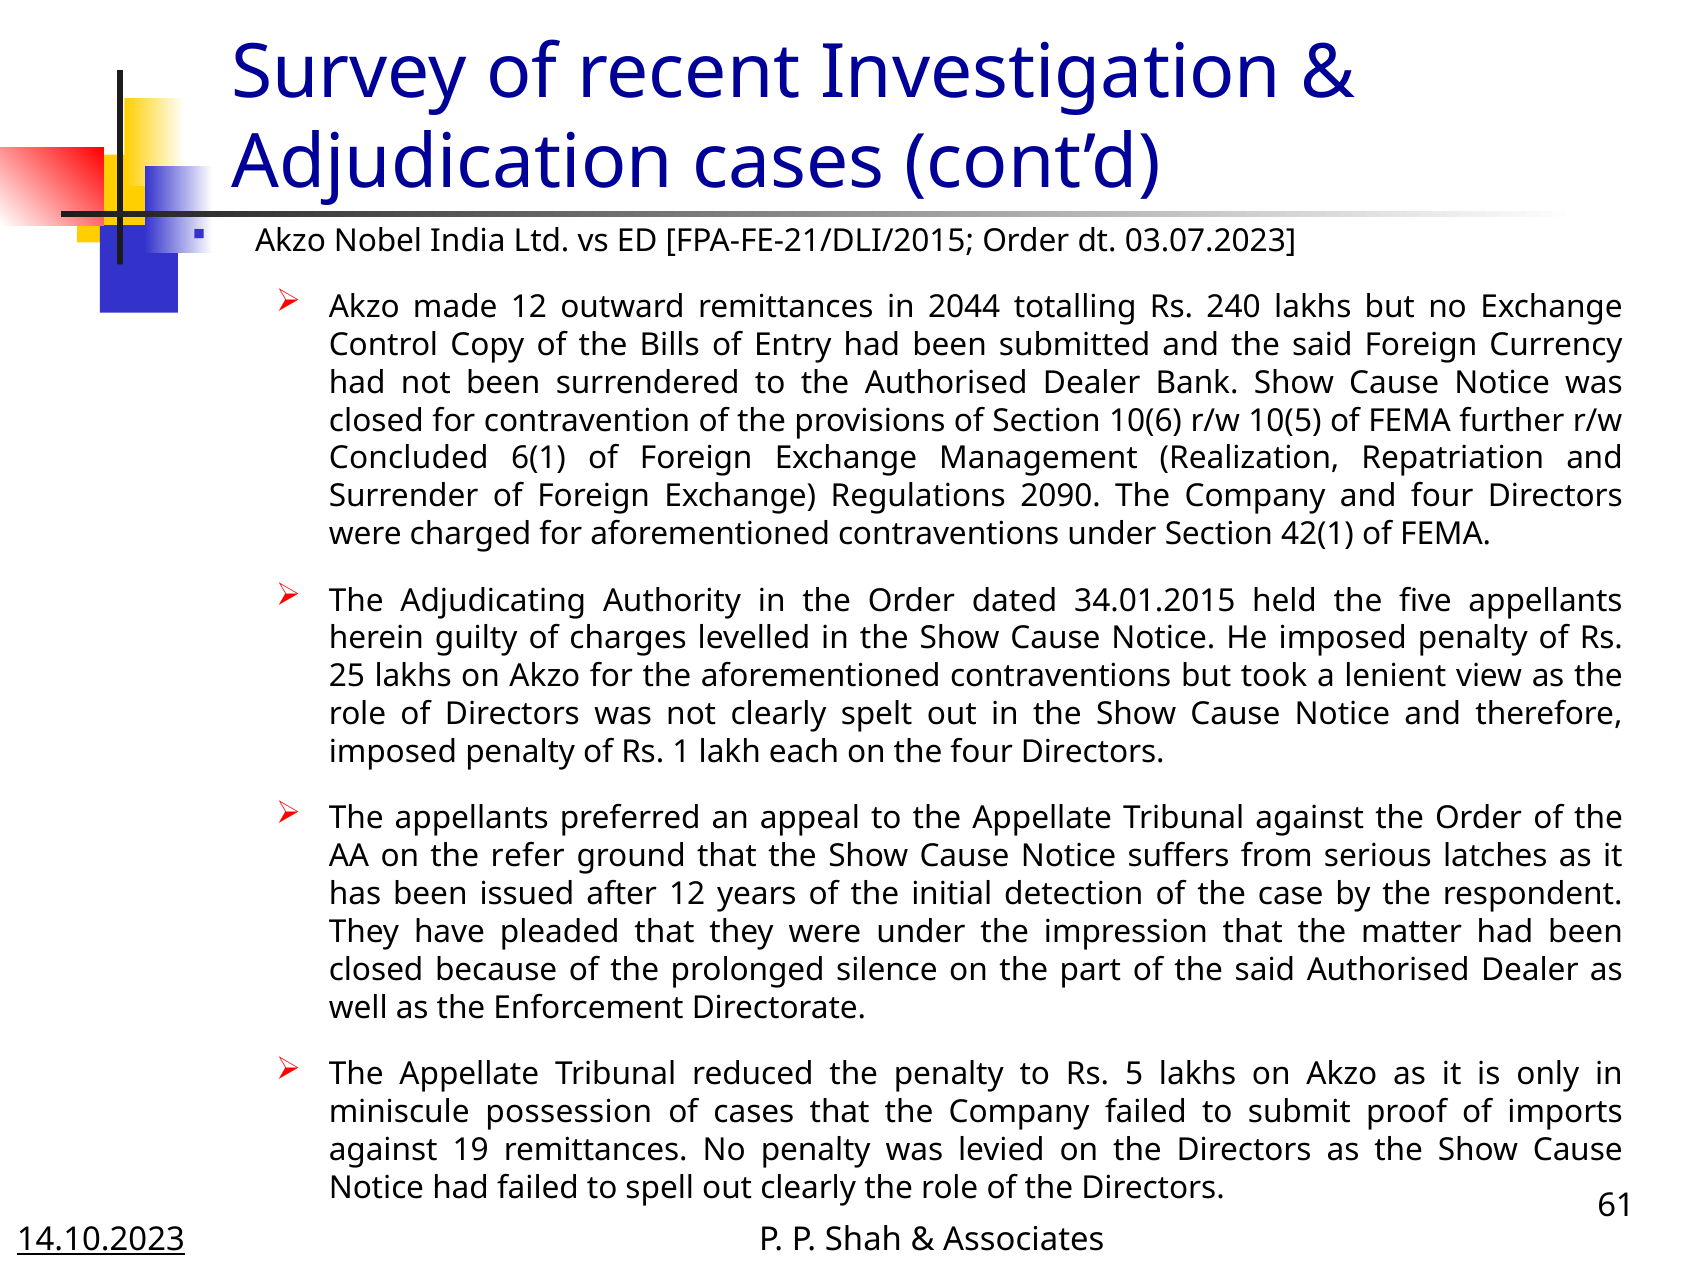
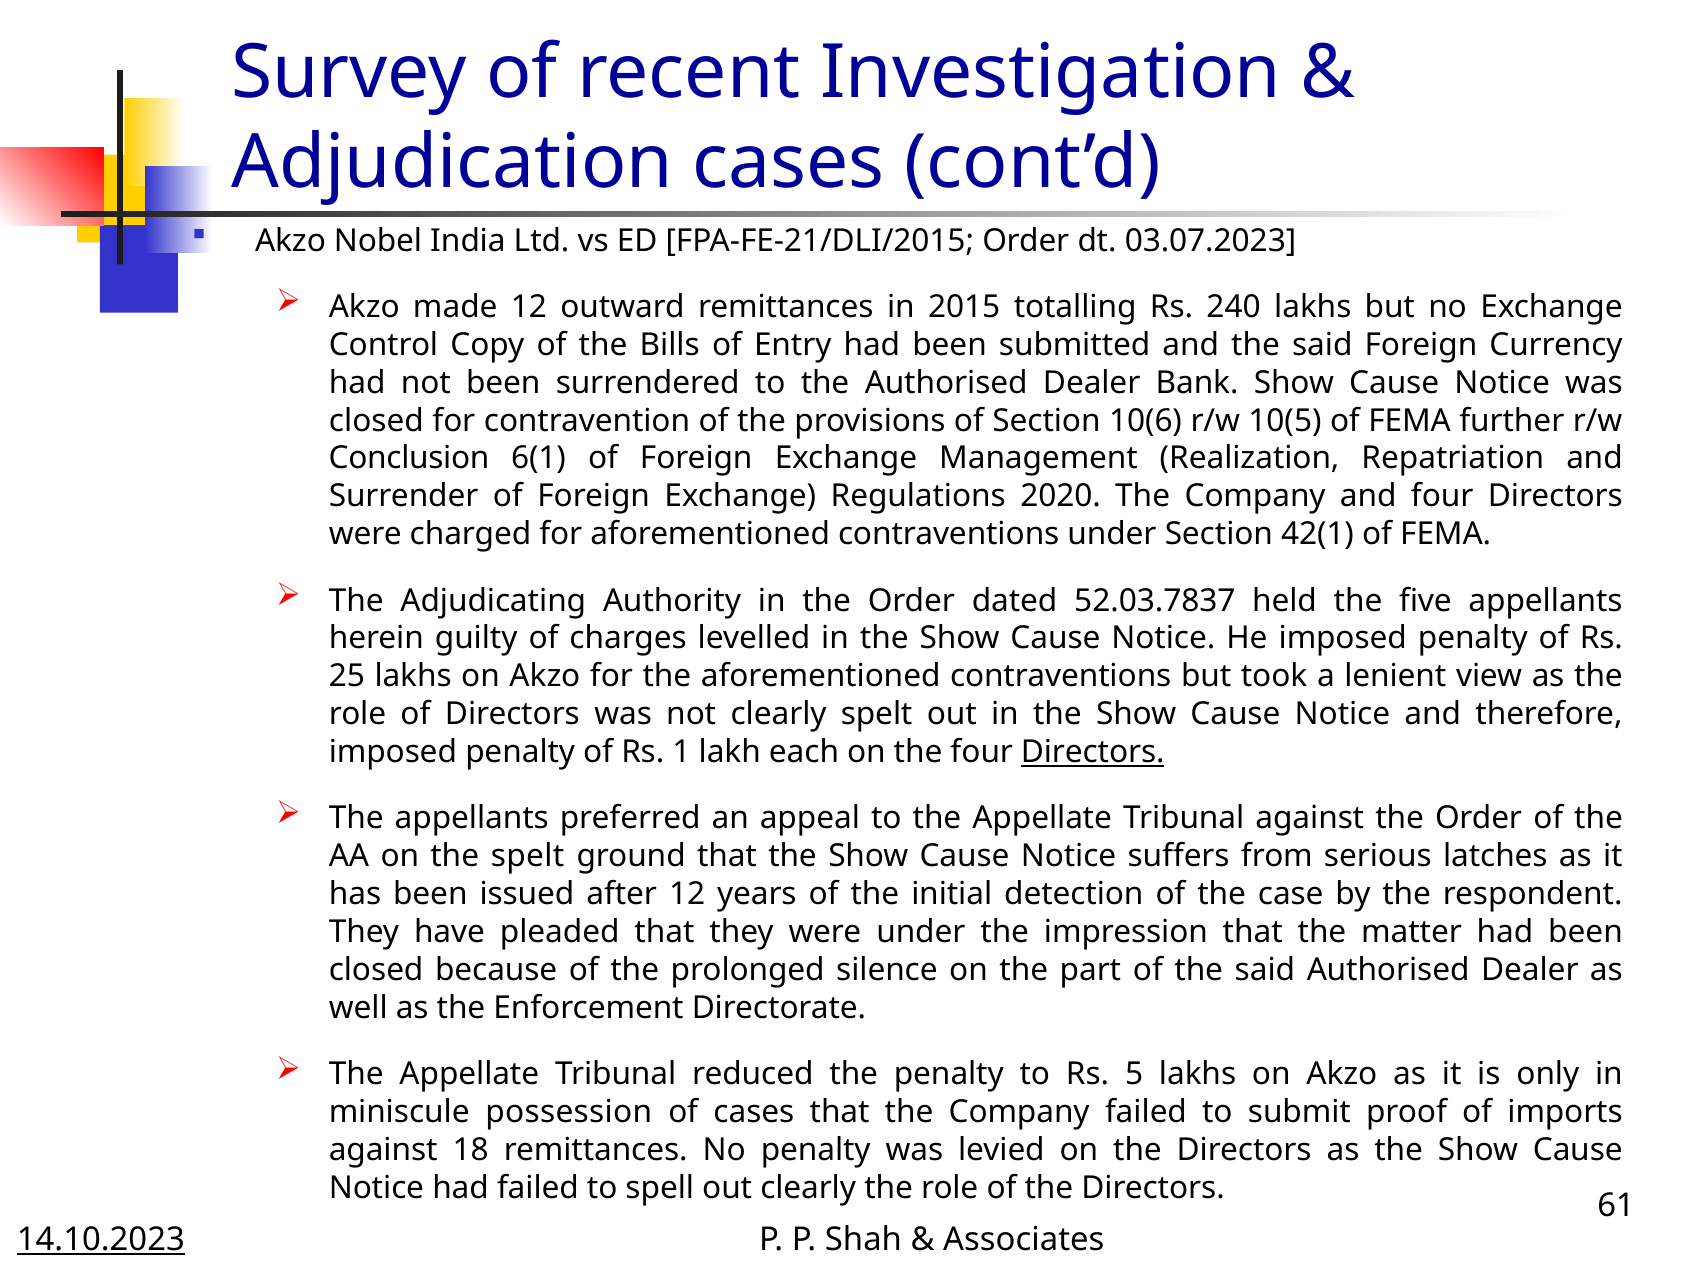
2044: 2044 -> 2015
Concluded: Concluded -> Conclusion
2090: 2090 -> 2020
34.01.2015: 34.01.2015 -> 52.03.7837
Directors at (1093, 752) underline: none -> present
the refer: refer -> spelt
19: 19 -> 18
